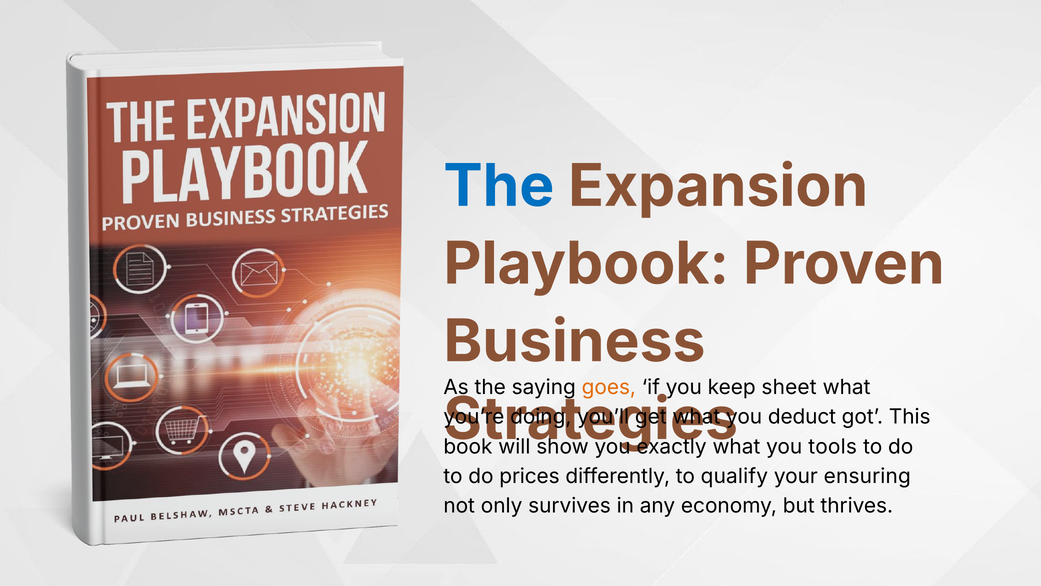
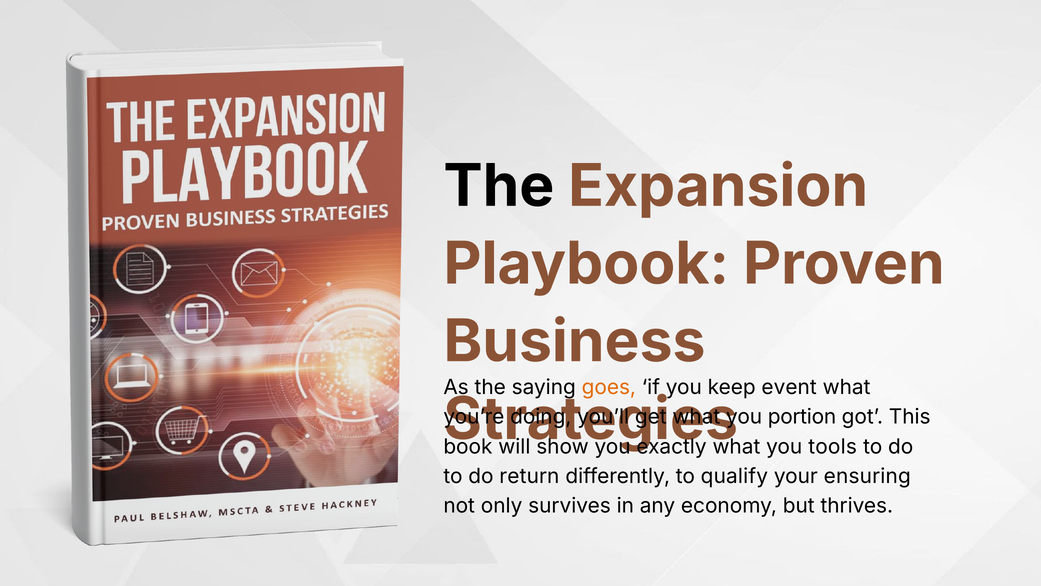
The at (499, 186) colour: blue -> black
sheet: sheet -> event
deduct: deduct -> portion
prices: prices -> return
